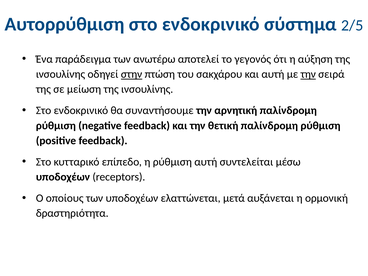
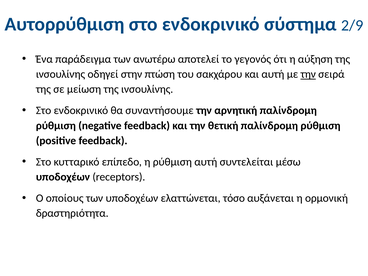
2/5: 2/5 -> 2/9
στην underline: present -> none
μετά: μετά -> τόσο
